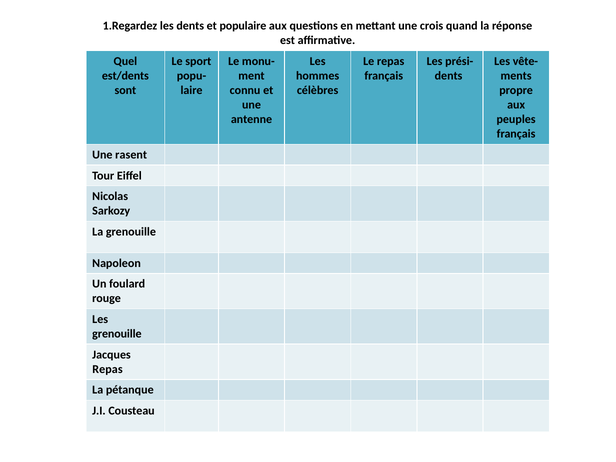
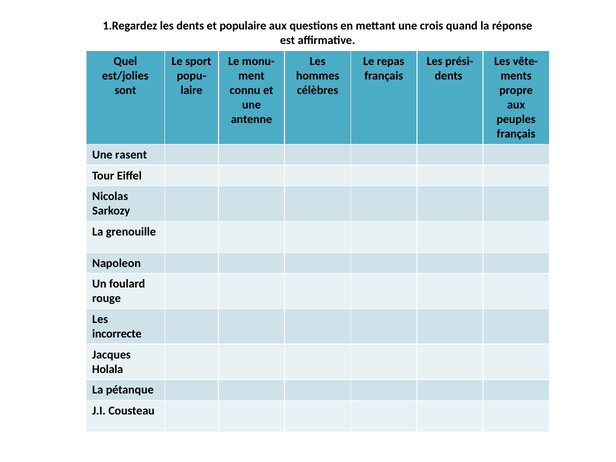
est/dents: est/dents -> est/jolies
grenouille at (117, 334): grenouille -> incorrecte
Repas at (107, 369): Repas -> Holala
